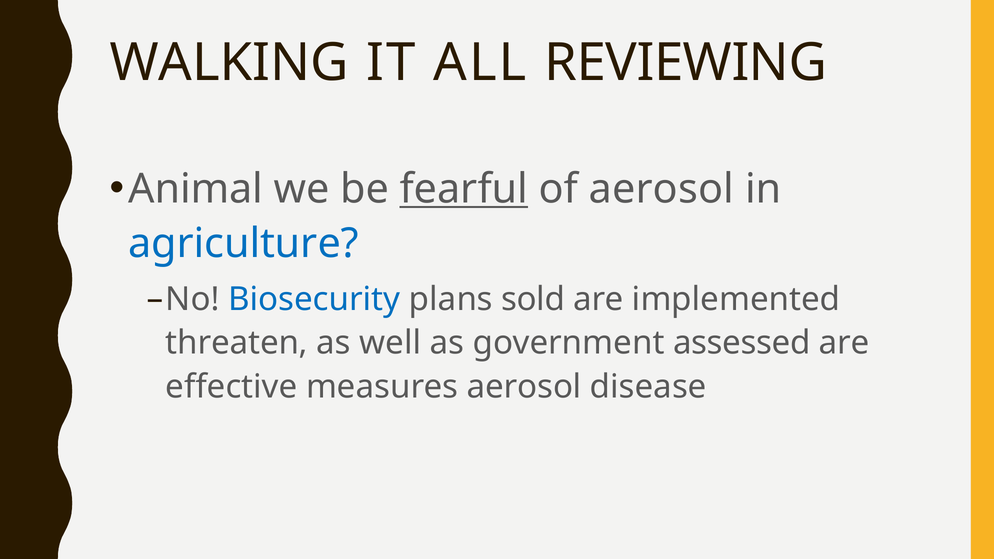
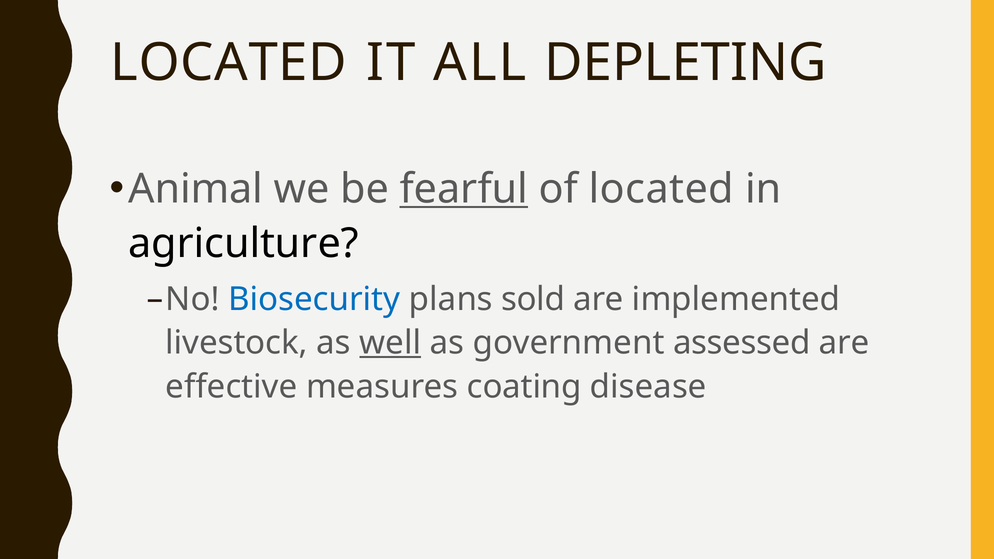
WALKING at (229, 63): WALKING -> LOCATED
REVIEWING: REVIEWING -> DEPLETING
of aerosol: aerosol -> located
agriculture colour: blue -> black
threaten: threaten -> livestock
well underline: none -> present
measures aerosol: aerosol -> coating
